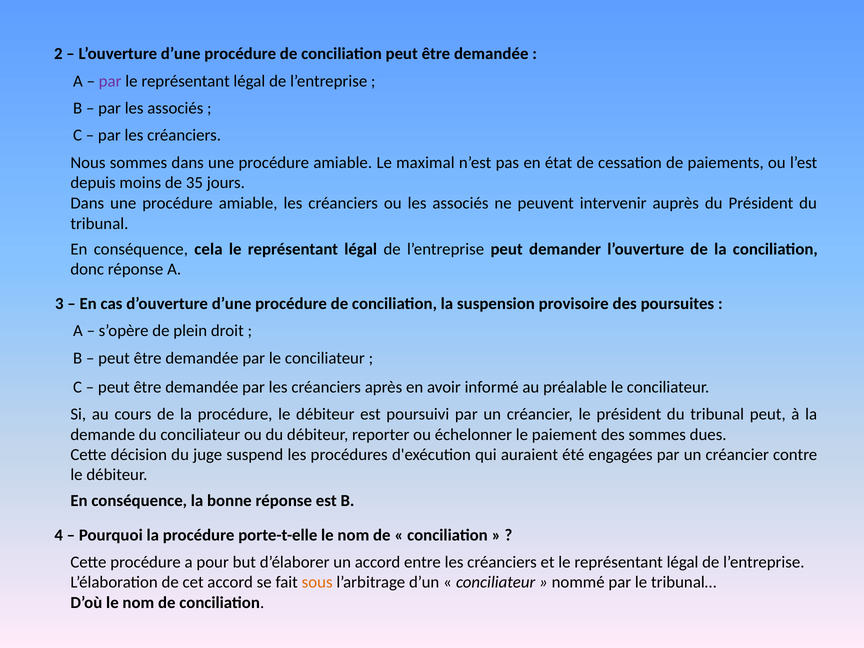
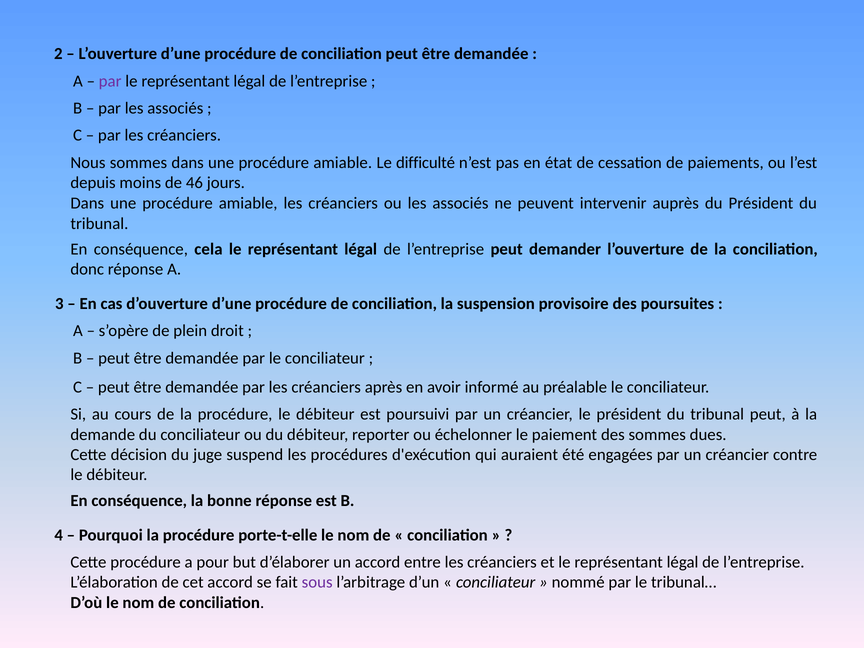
maximal: maximal -> difficulté
35: 35 -> 46
sous colour: orange -> purple
